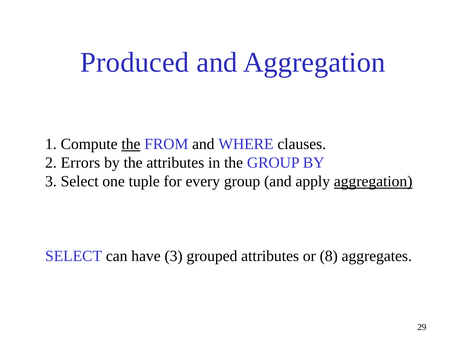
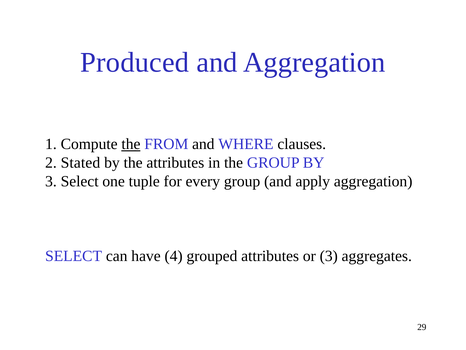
Errors: Errors -> Stated
aggregation at (373, 181) underline: present -> none
have 3: 3 -> 4
or 8: 8 -> 3
